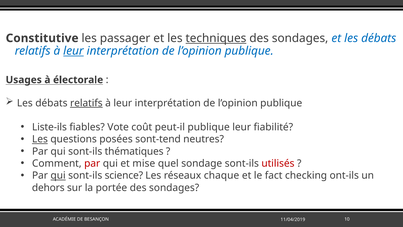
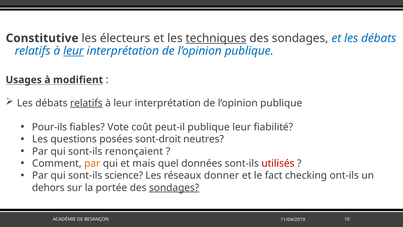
passager: passager -> électeurs
électorale: électorale -> modifient
Liste-ils: Liste-ils -> Pour-ils
Les at (40, 139) underline: present -> none
sont-tend: sont-tend -> sont-droit
thématiques: thématiques -> renonçaient
par at (92, 163) colour: red -> orange
mise: mise -> mais
sondage: sondage -> données
qui at (58, 175) underline: present -> none
chaque: chaque -> donner
sondages at (174, 188) underline: none -> present
